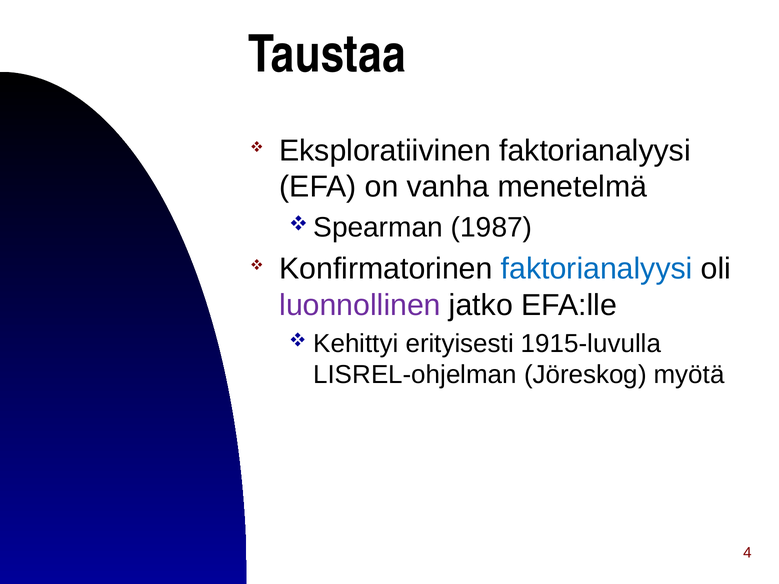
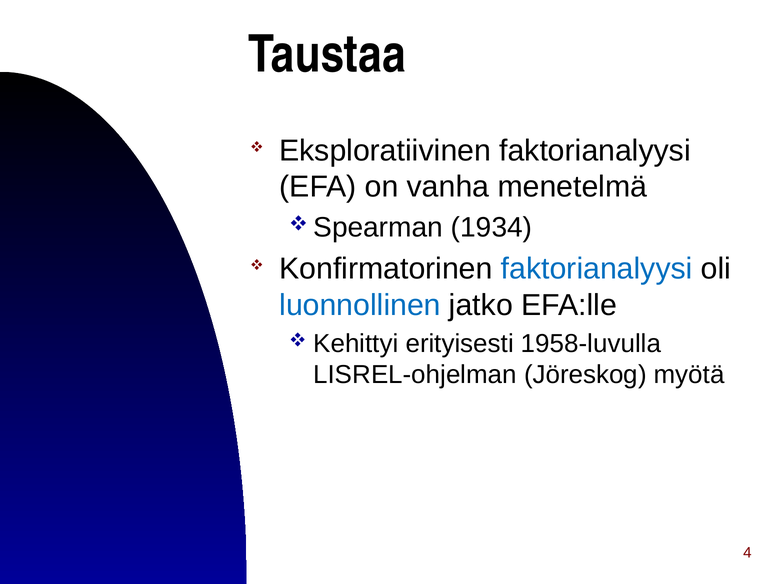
1987: 1987 -> 1934
luonnollinen colour: purple -> blue
1915-luvulla: 1915-luvulla -> 1958-luvulla
